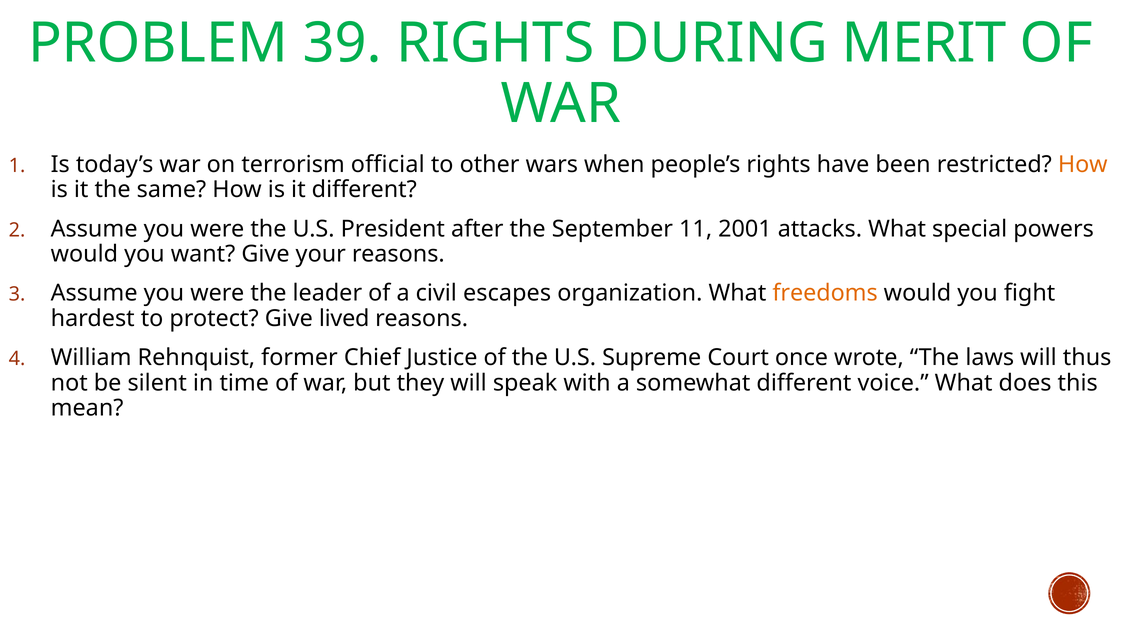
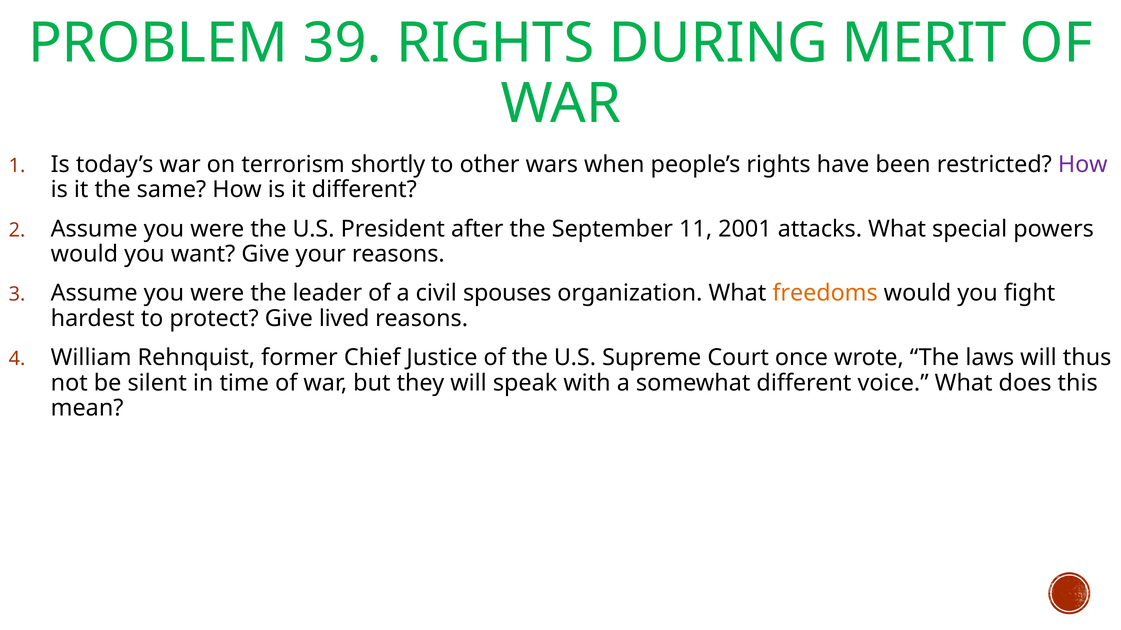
official: official -> shortly
How at (1083, 165) colour: orange -> purple
escapes: escapes -> spouses
